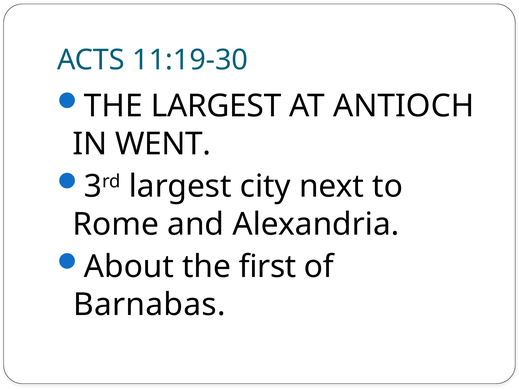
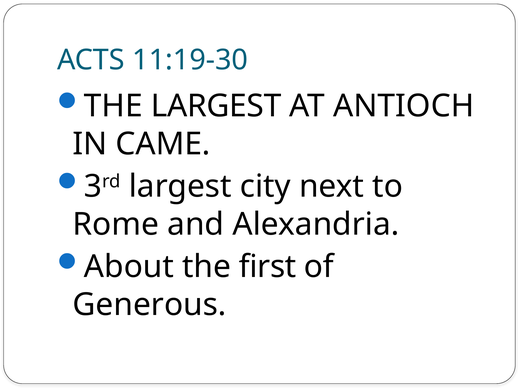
WENT: WENT -> CAME
Barnabas: Barnabas -> Generous
